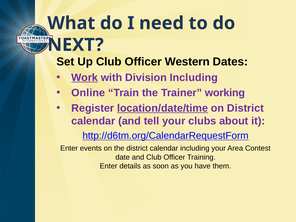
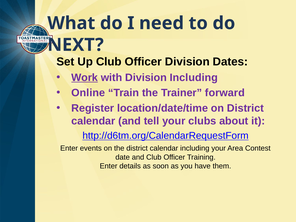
Officer Western: Western -> Division
working: working -> forward
location/date/time underline: present -> none
